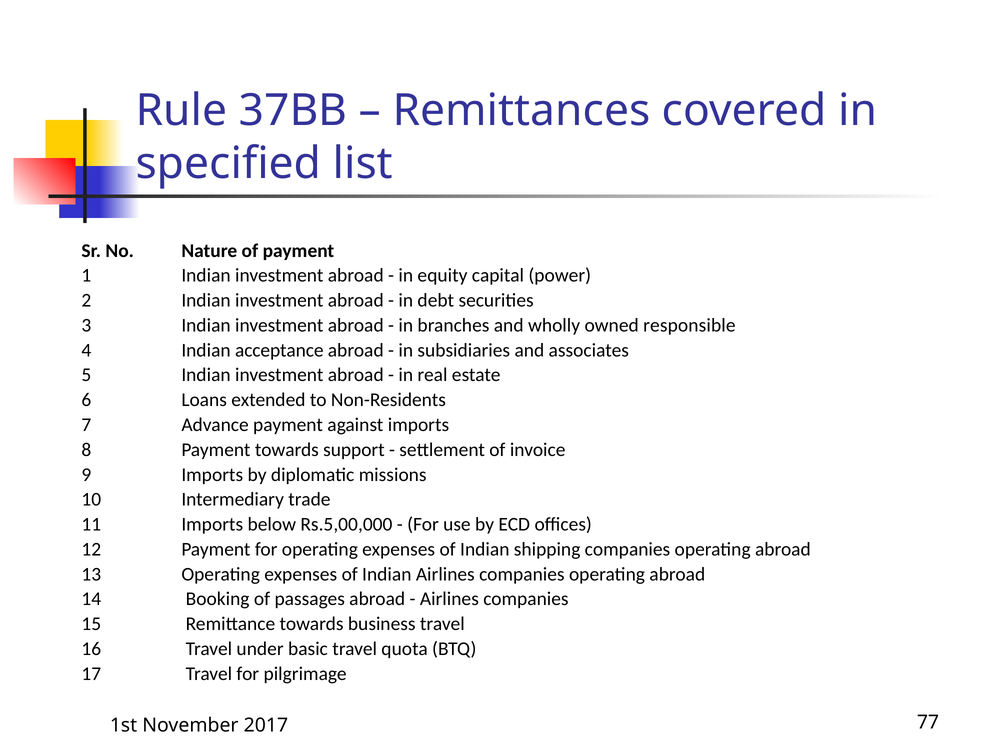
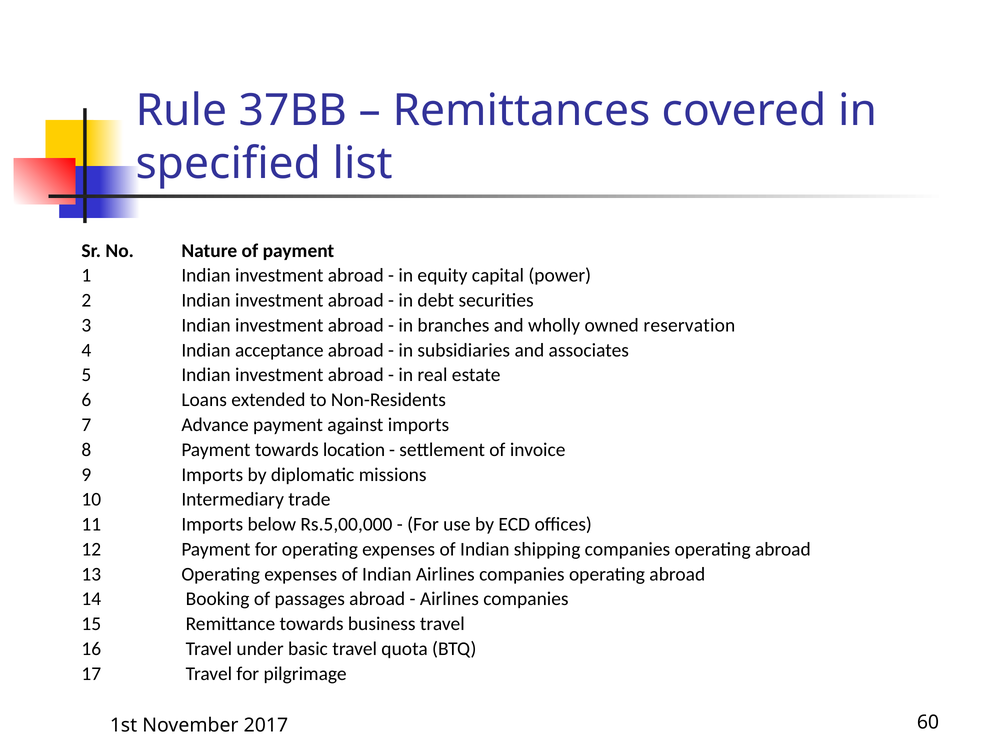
responsible: responsible -> reservation
support: support -> location
77: 77 -> 60
